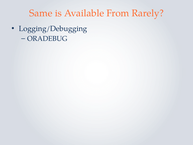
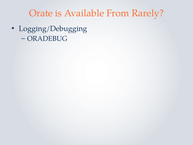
Same: Same -> Orate
